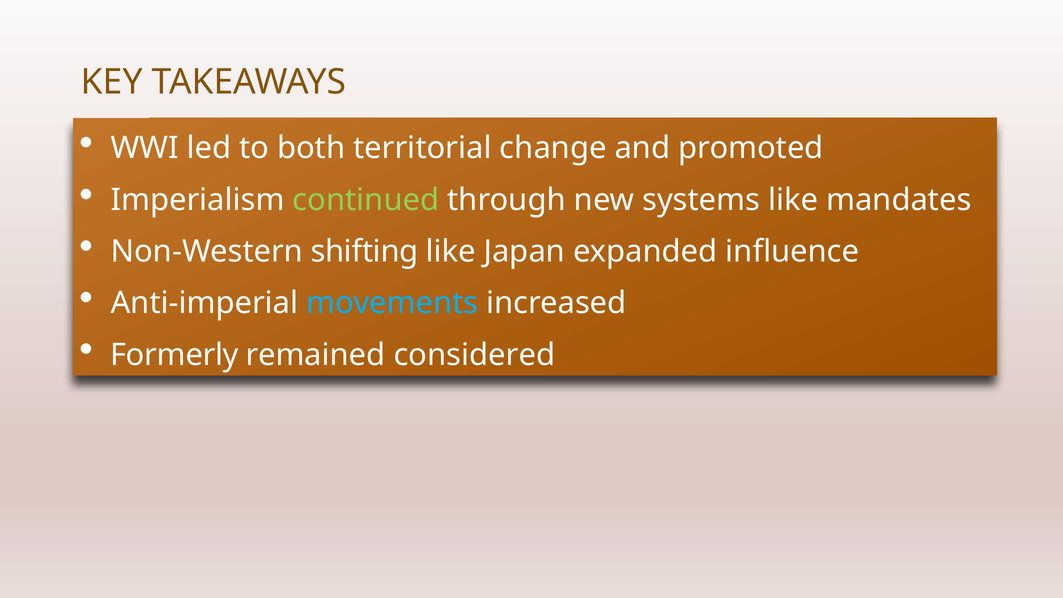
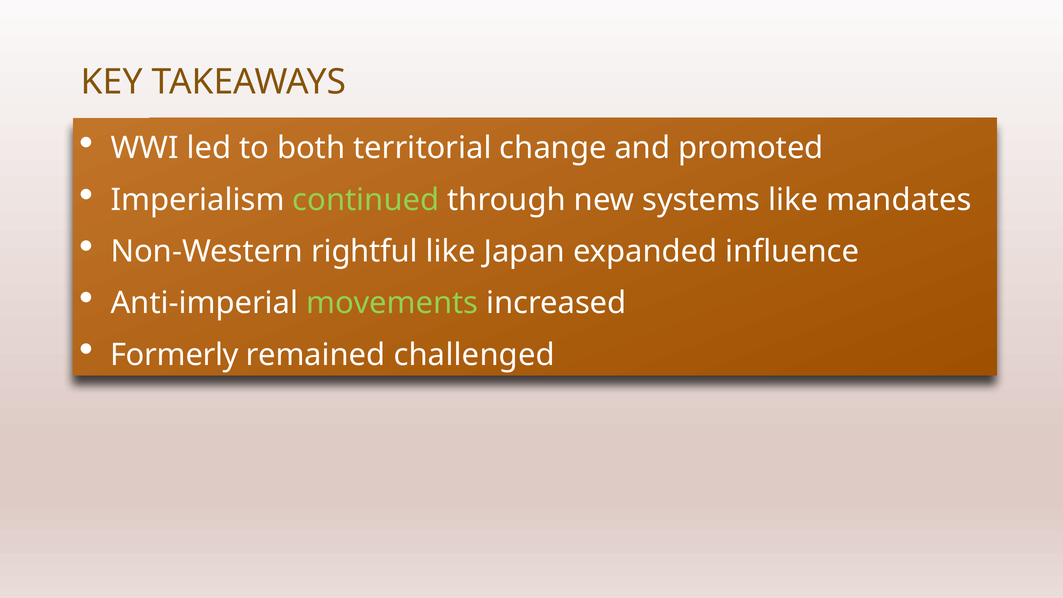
shifting: shifting -> rightful
movements colour: light blue -> light green
considered: considered -> challenged
